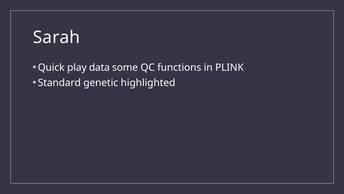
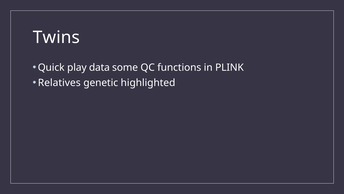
Sarah: Sarah -> Twins
Standard: Standard -> Relatives
